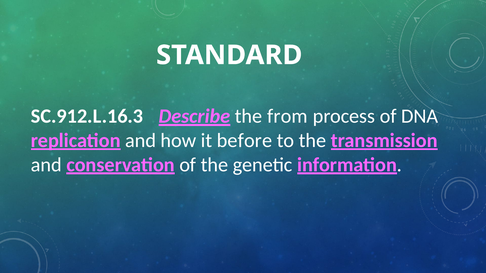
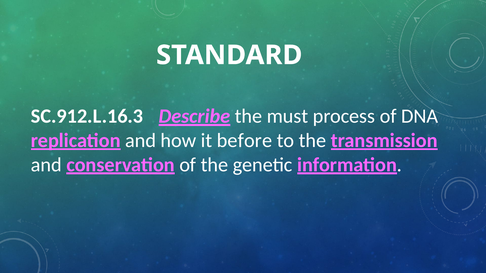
from: from -> must
